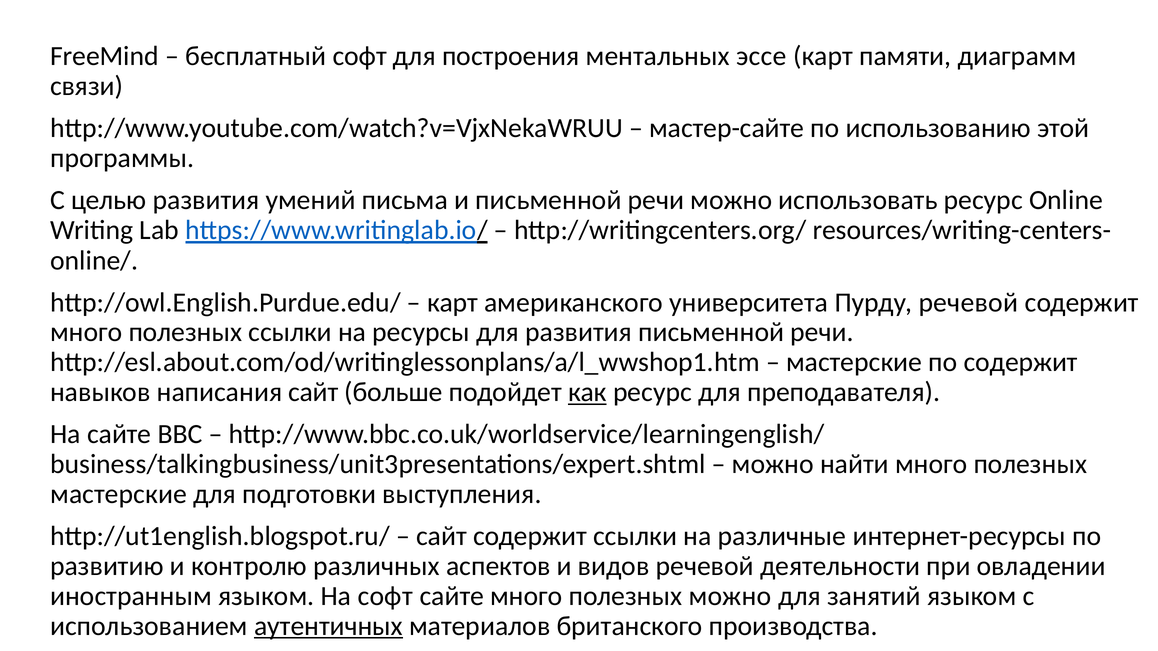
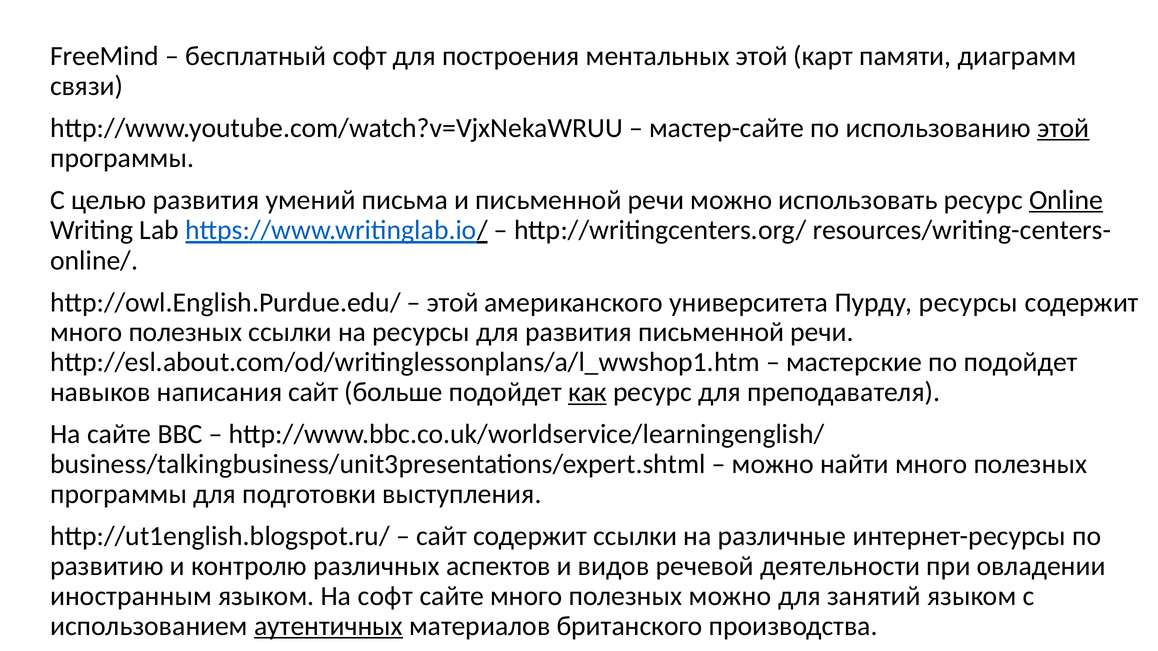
ментальных эссе: эссе -> этой
этой at (1063, 128) underline: none -> present
Online underline: none -> present
карт at (453, 303): карт -> этой
Пурду речевой: речевой -> ресурсы
по содержит: содержит -> подойдет
мастерские at (119, 494): мастерские -> программы
